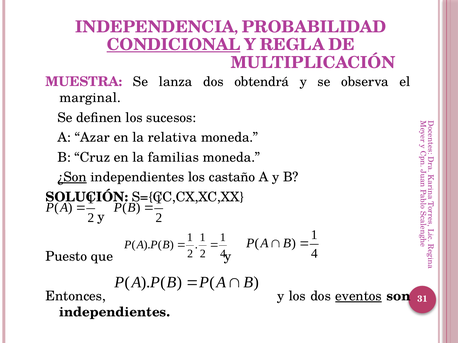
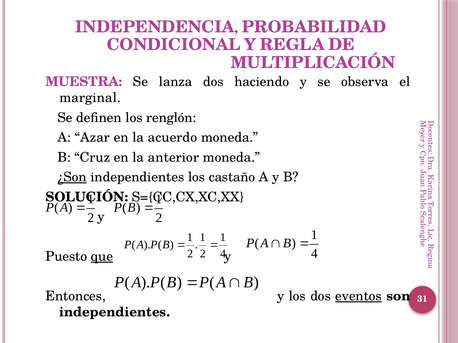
CONDICIONAL underline: present -> none
obtendrá: obtendrá -> haciendo
sucesos: sucesos -> renglón
relativa: relativa -> acuerdo
familias: familias -> anterior
que underline: none -> present
